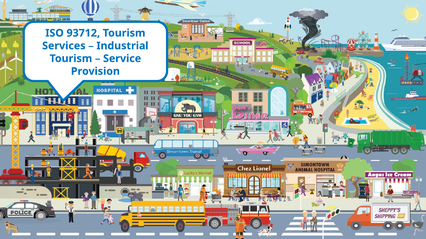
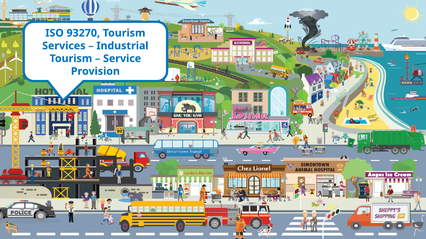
93712: 93712 -> 93270
